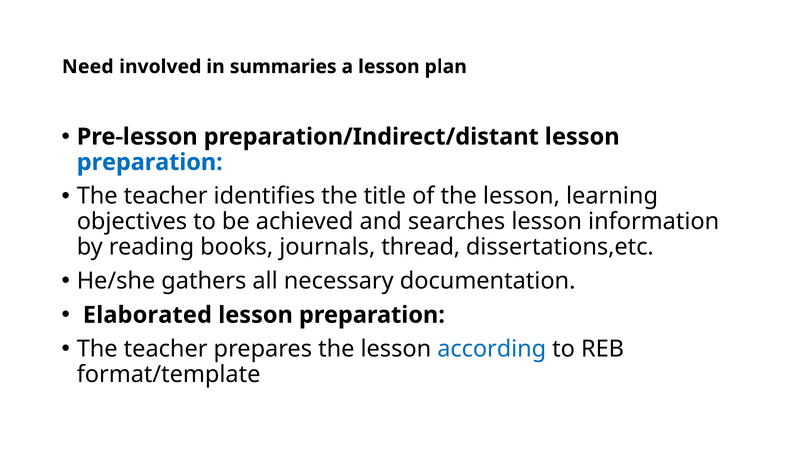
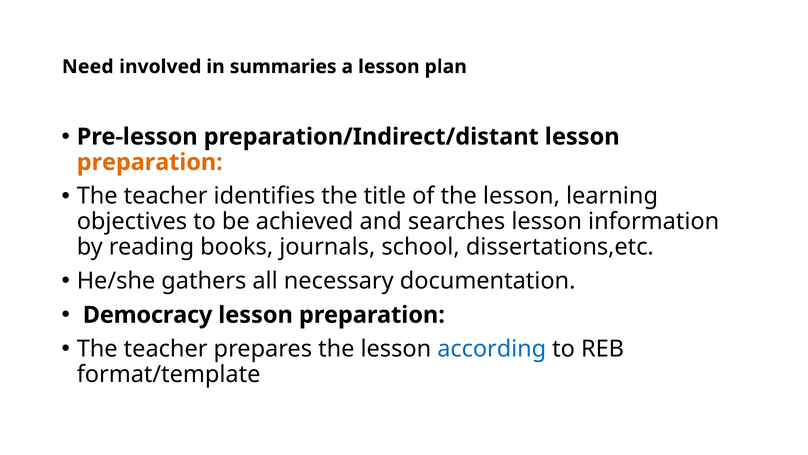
preparation at (150, 162) colour: blue -> orange
thread: thread -> school
Elaborated: Elaborated -> Democracy
